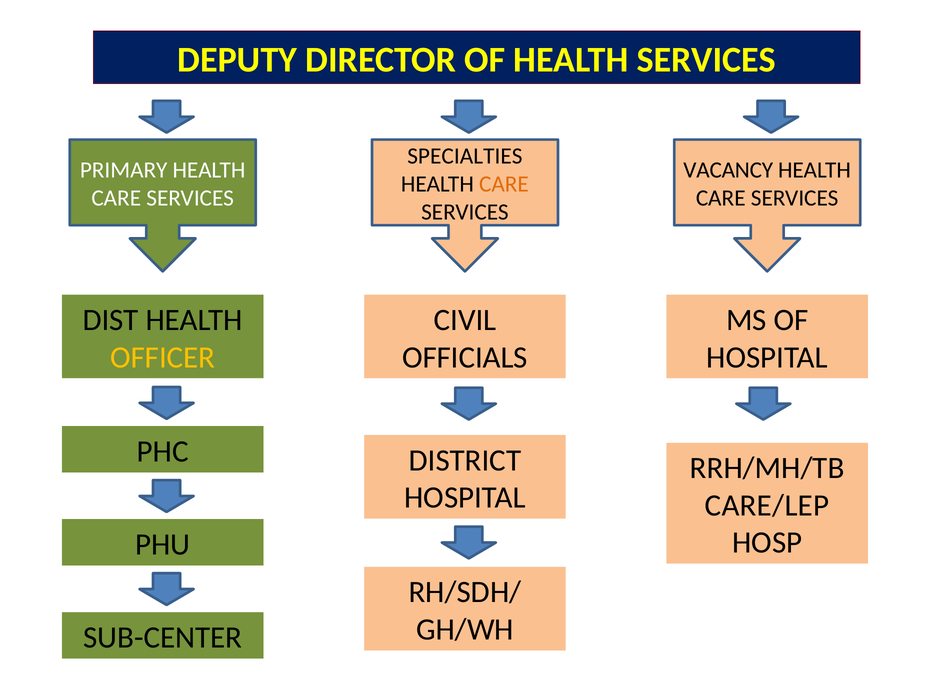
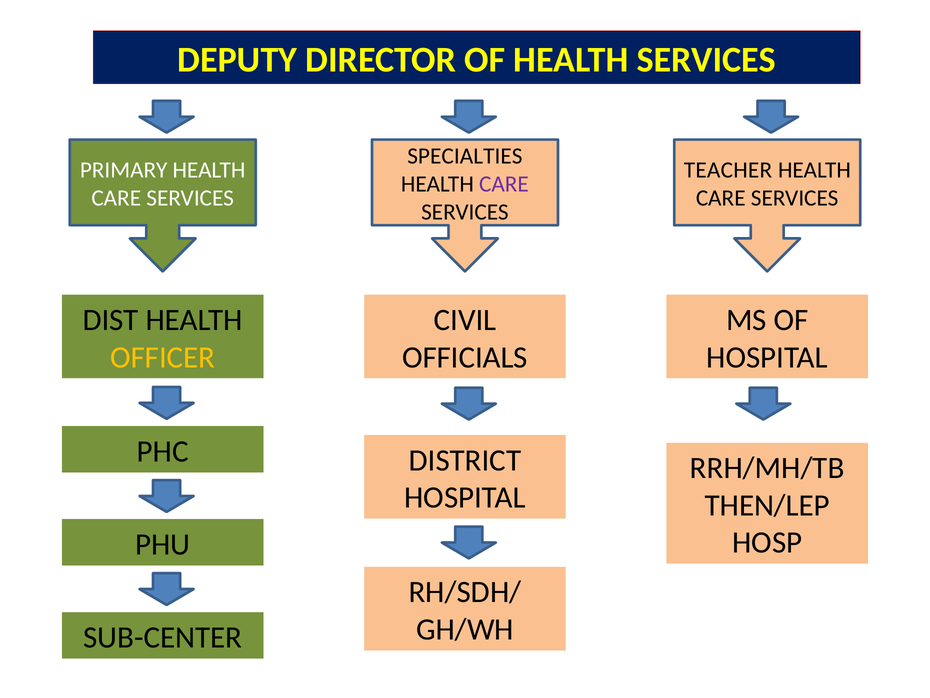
VACANCY: VACANCY -> TEACHER
CARE at (504, 184) colour: orange -> purple
CARE/LEP: CARE/LEP -> THEN/LEP
